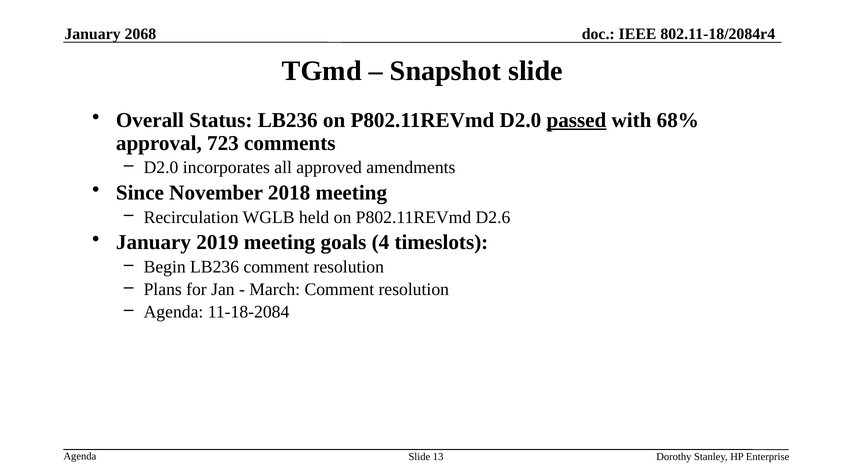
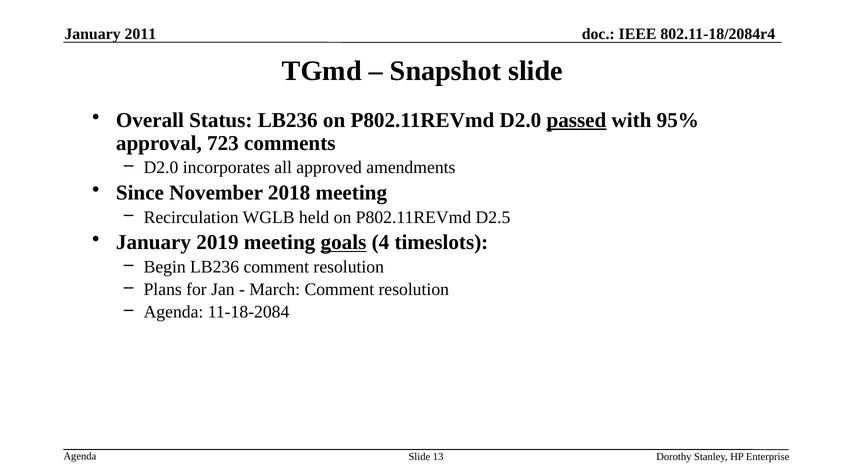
2068: 2068 -> 2011
68%: 68% -> 95%
D2.6: D2.6 -> D2.5
goals underline: none -> present
